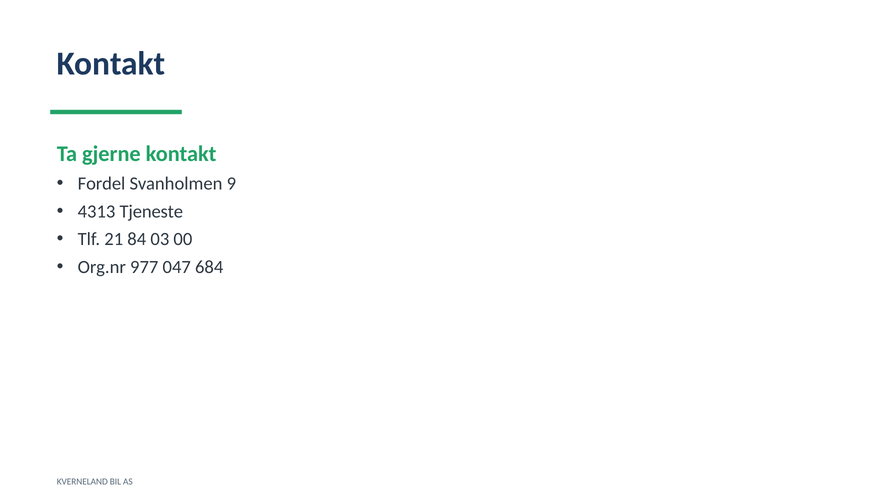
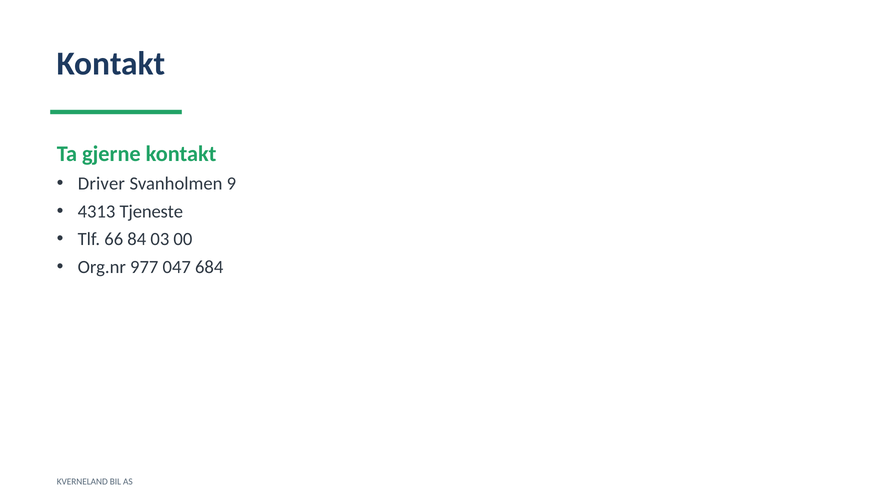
Fordel: Fordel -> Driver
21: 21 -> 66
